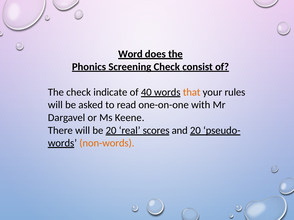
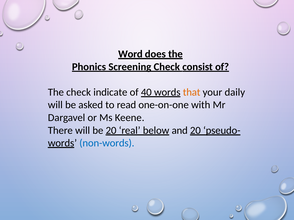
rules: rules -> daily
scores: scores -> below
non-words colour: orange -> blue
